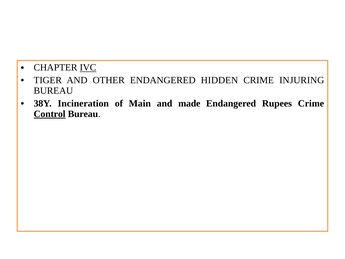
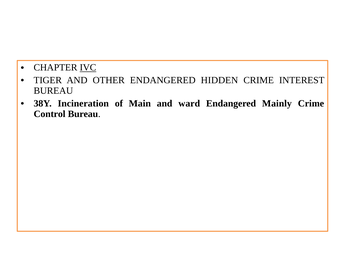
INJURING: INJURING -> INTEREST
made: made -> ward
Rupees: Rupees -> Mainly
Control underline: present -> none
